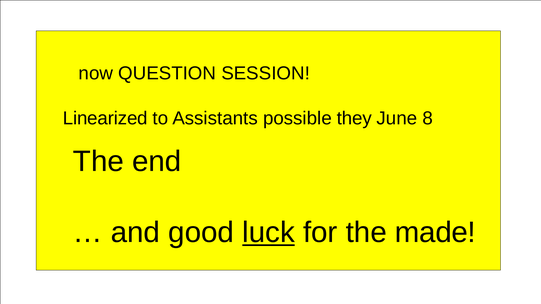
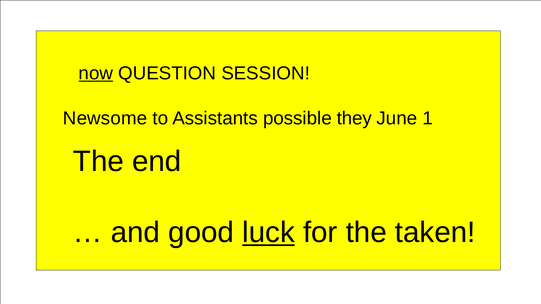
now underline: none -> present
Linearized: Linearized -> Newsome
8: 8 -> 1
made: made -> taken
